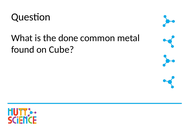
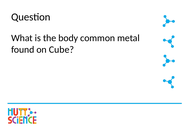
done: done -> body
